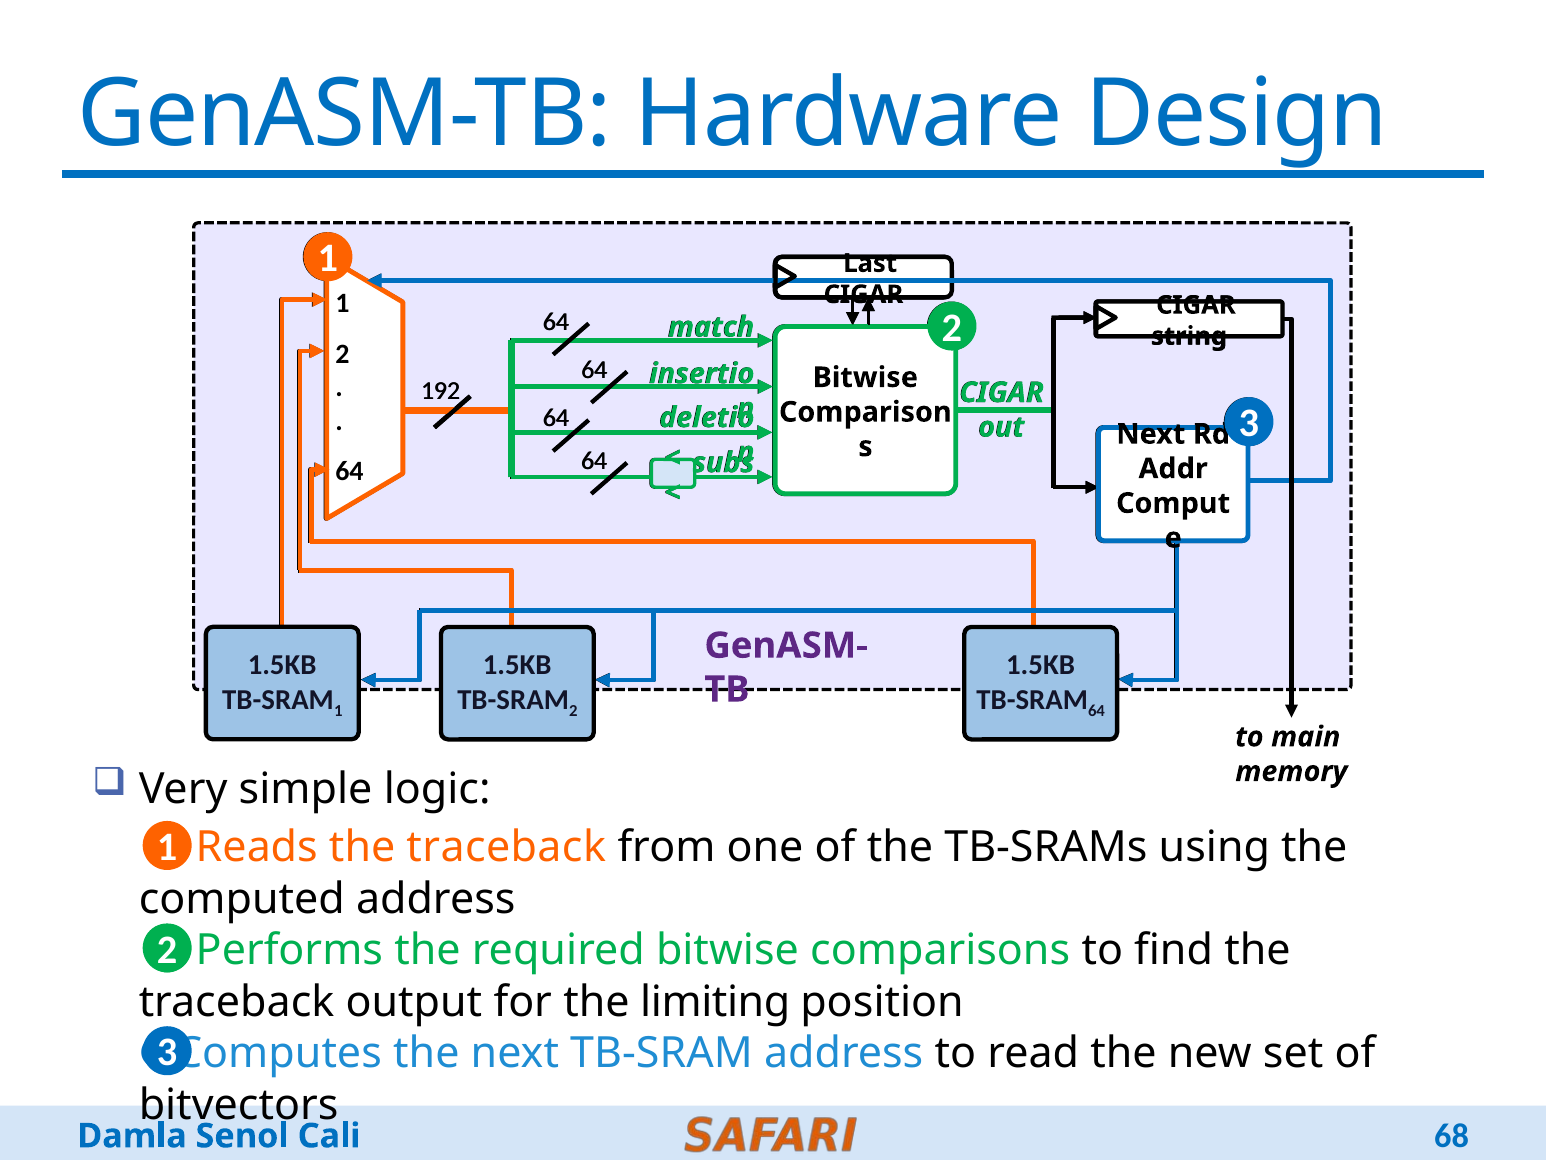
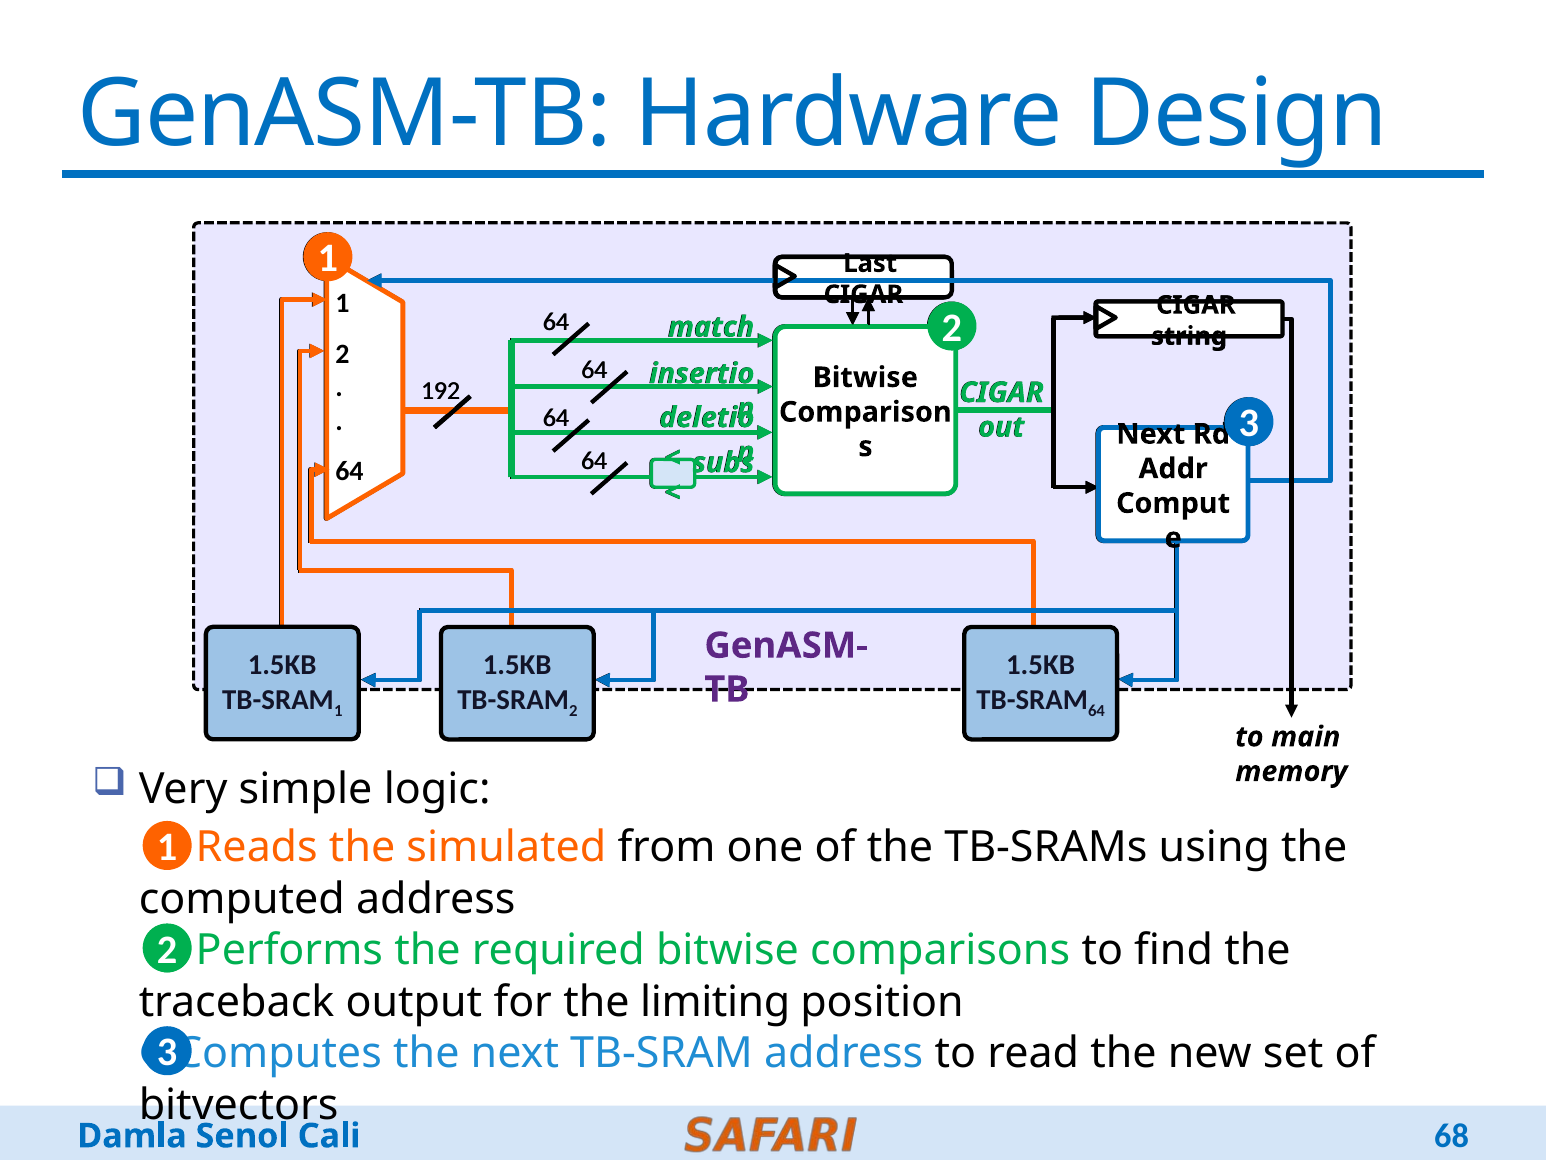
traceback at (506, 847): traceback -> simulated
